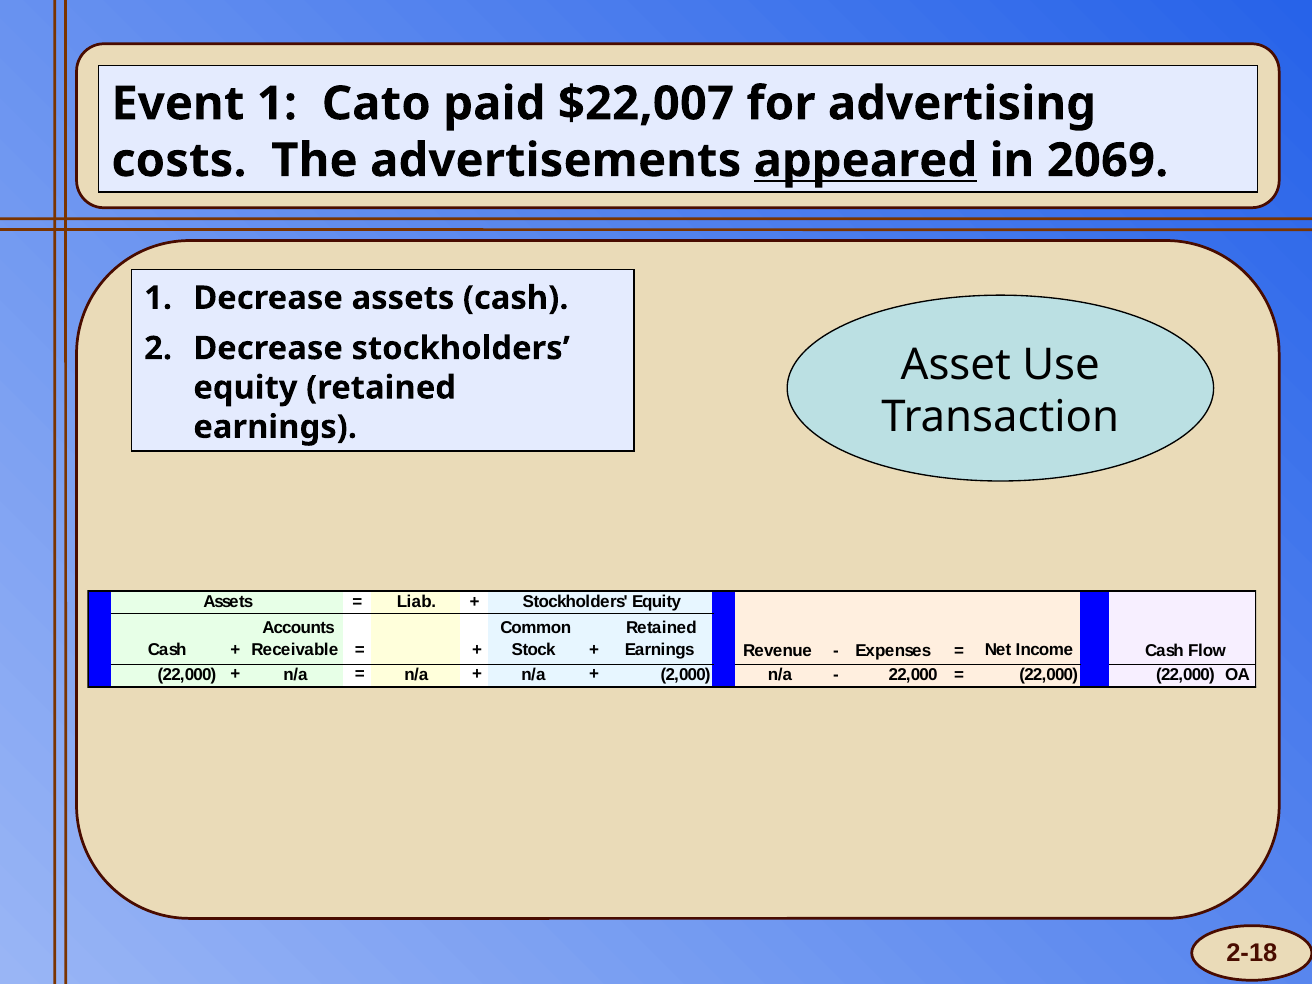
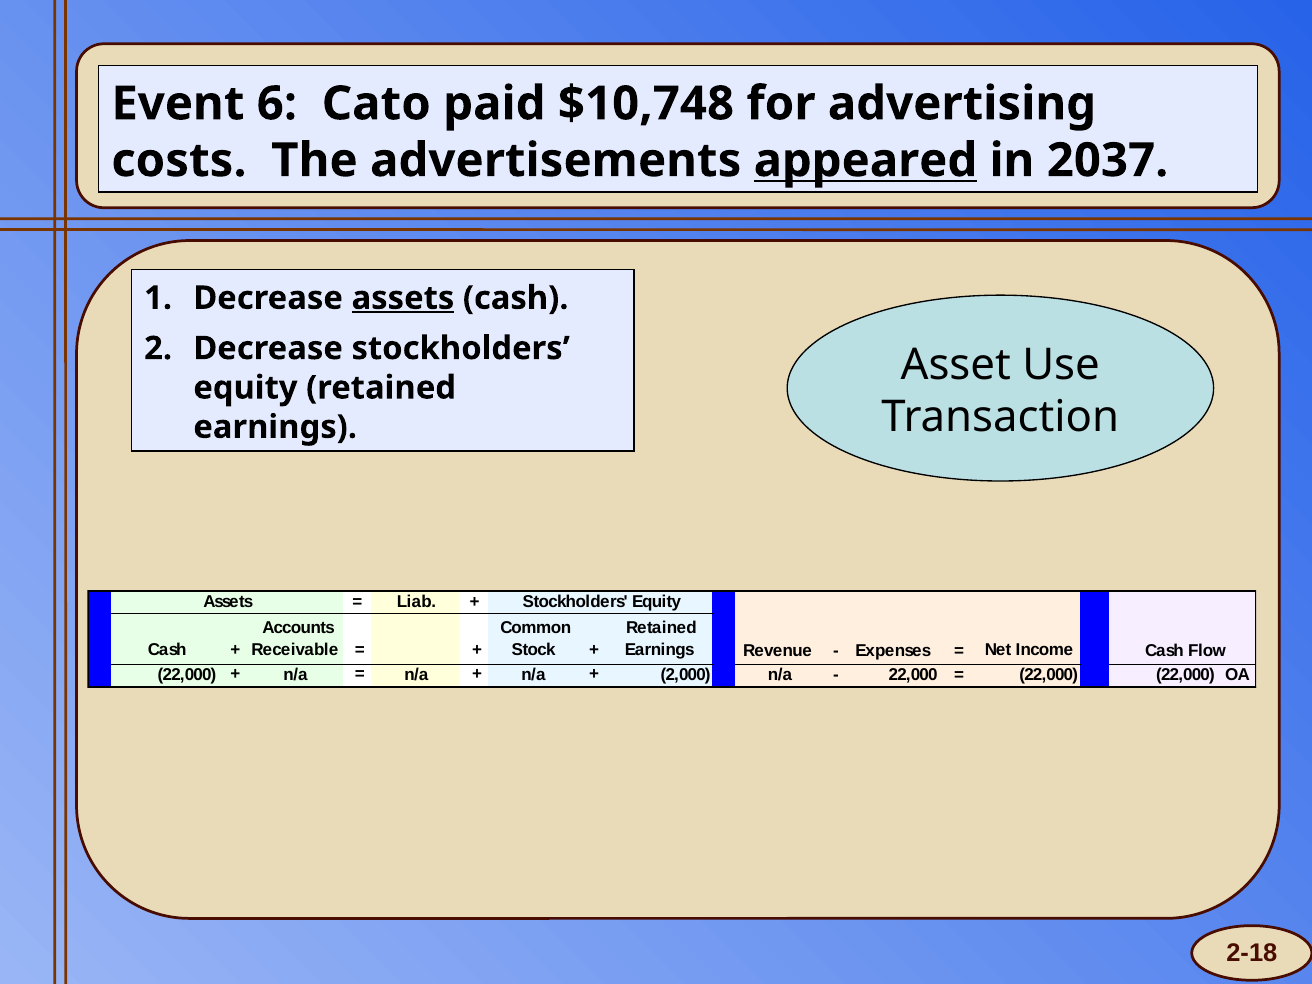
Event 1: 1 -> 6
$22,007: $22,007 -> $10,748
2069: 2069 -> 2037
assets at (403, 298) underline: none -> present
